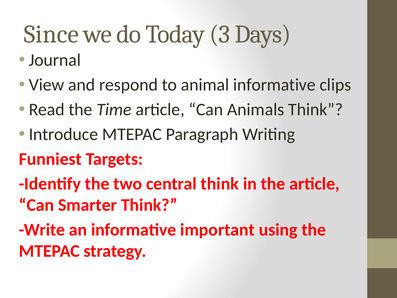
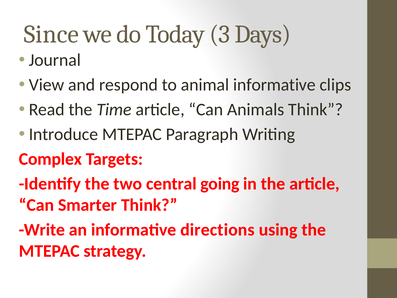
Funniest: Funniest -> Complex
central think: think -> going
important: important -> directions
